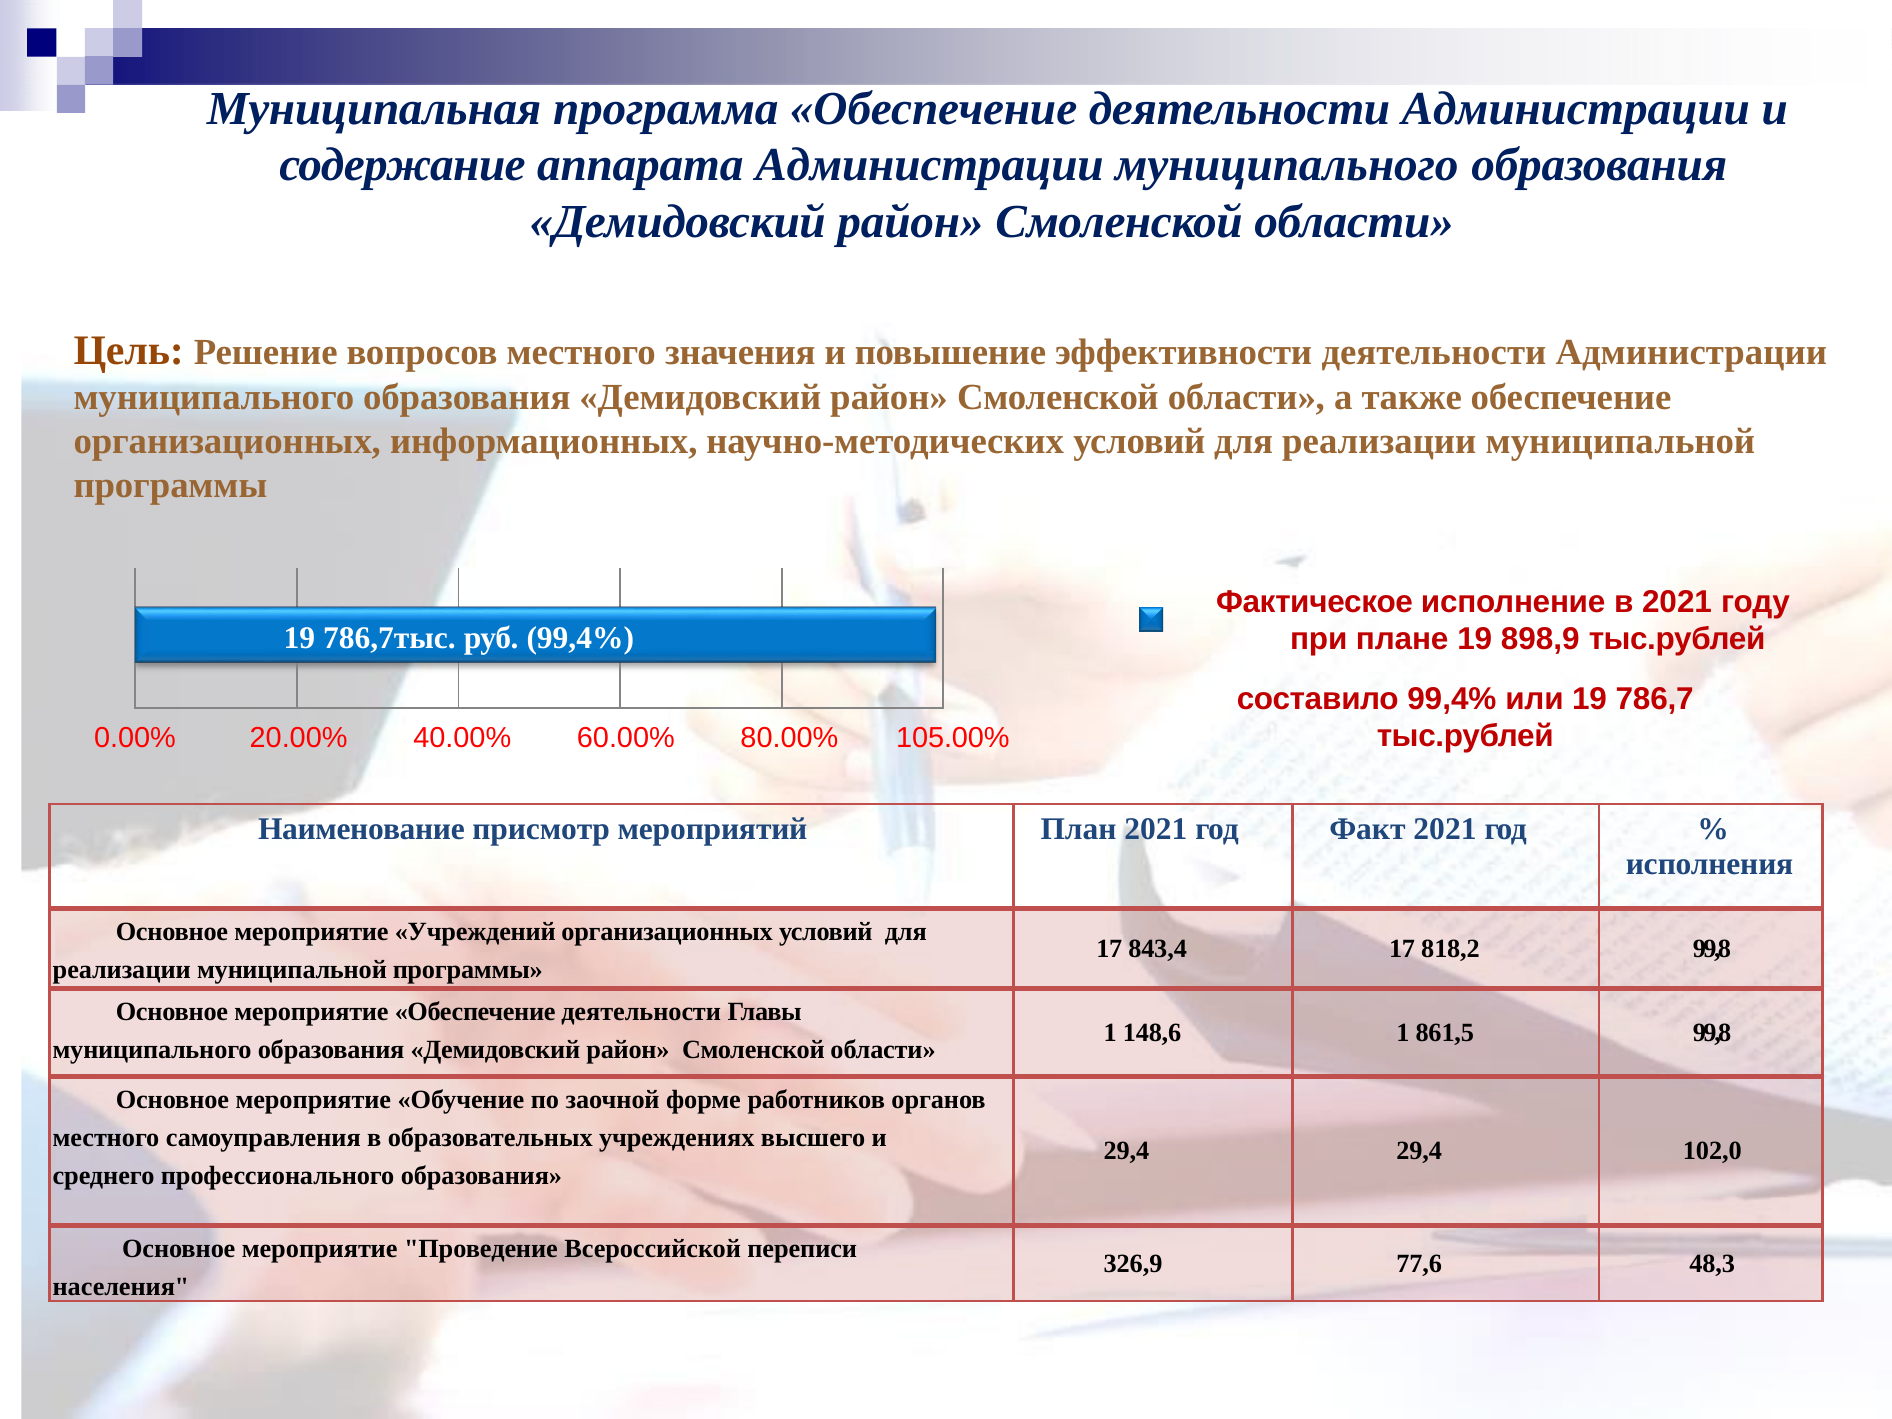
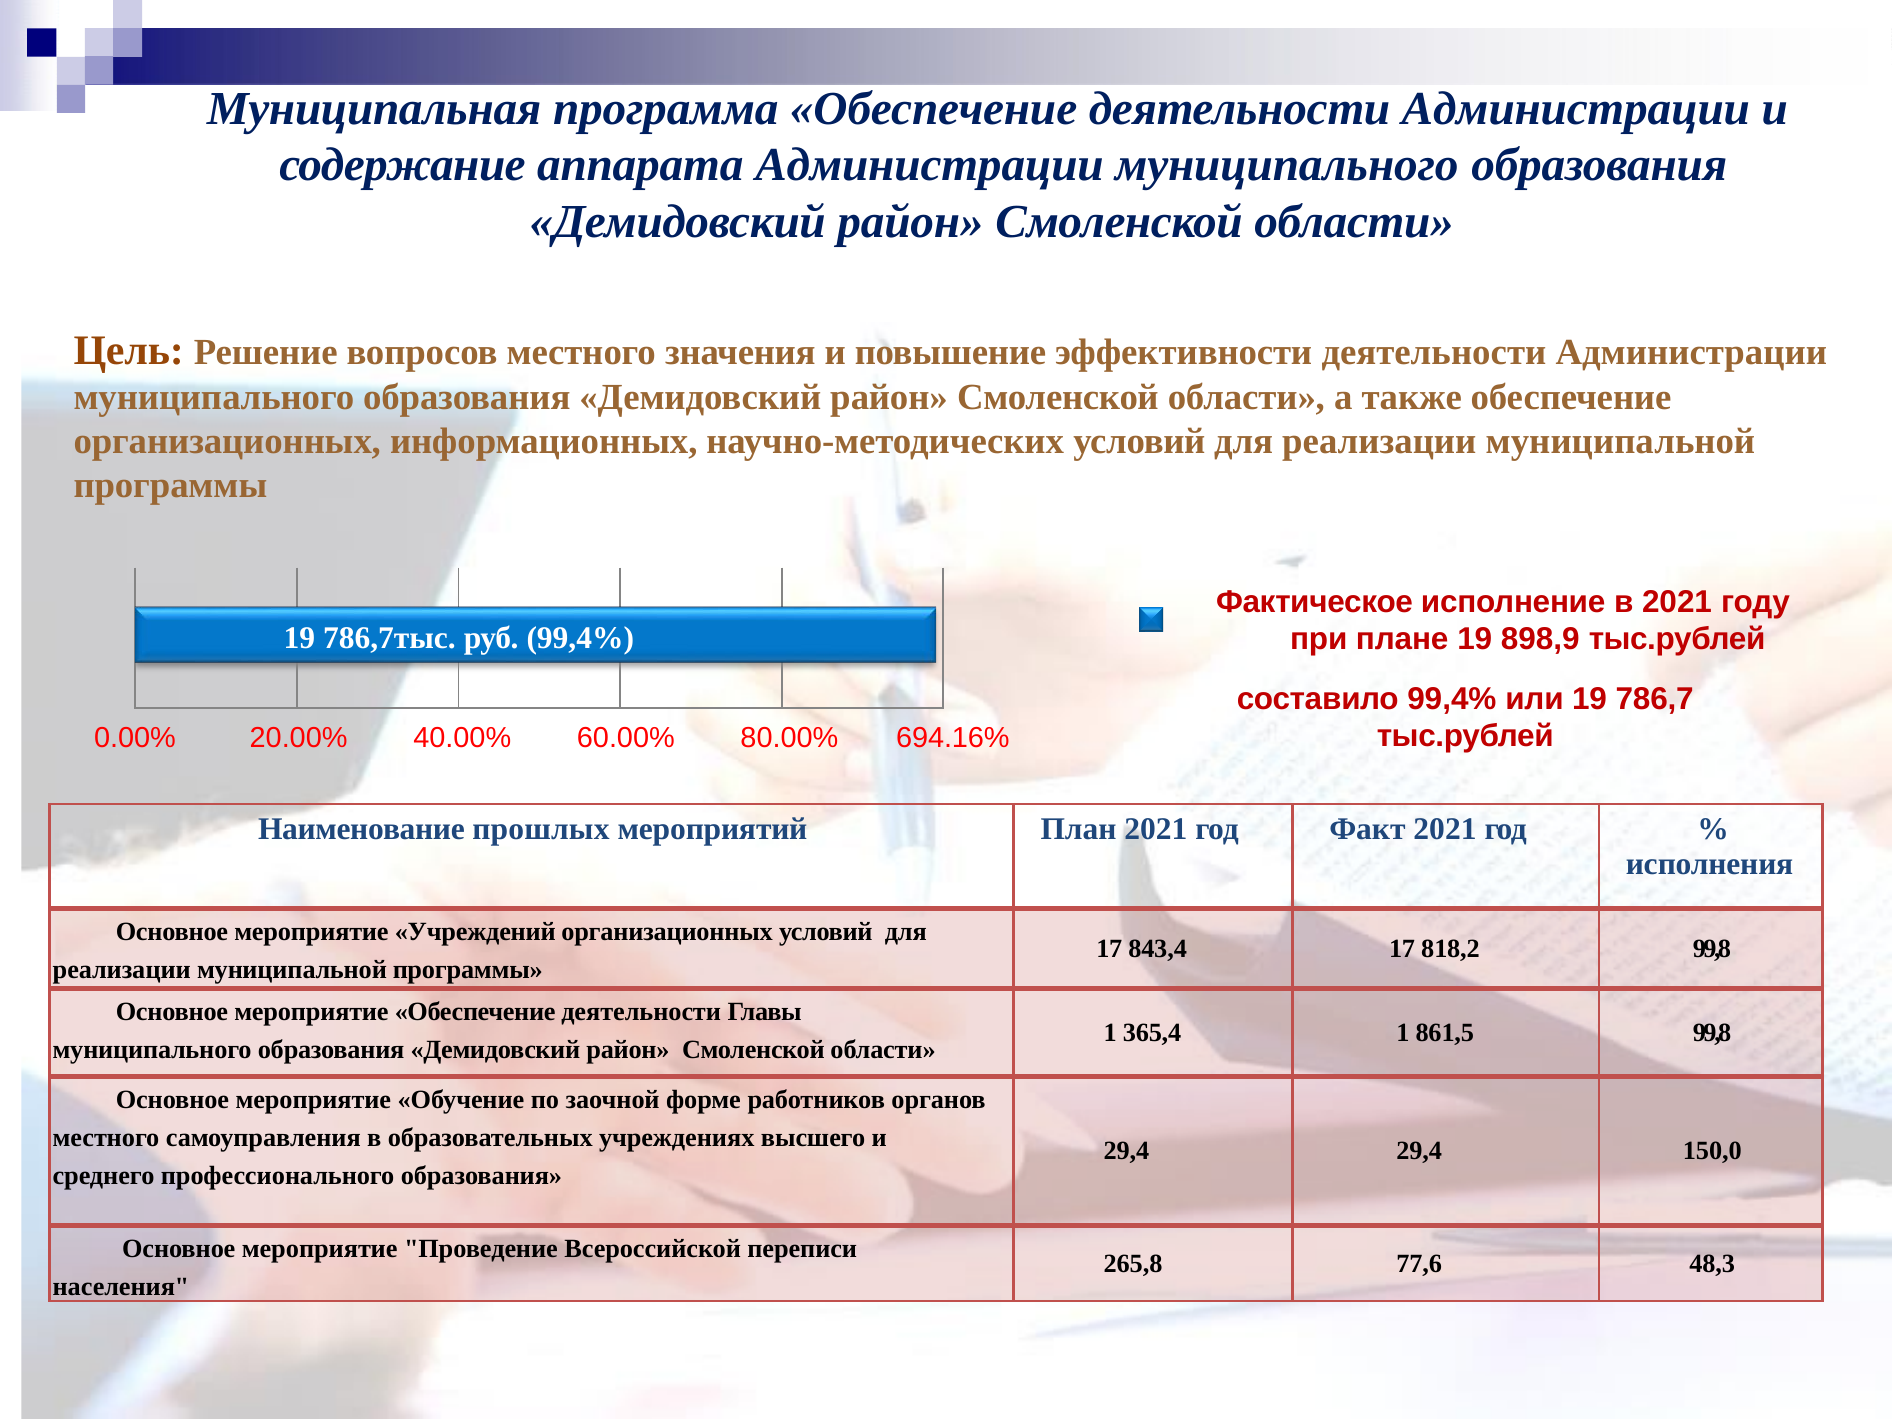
105.00%: 105.00% -> 694.16%
присмотр: присмотр -> прошлых
148,6: 148,6 -> 365,4
102,0: 102,0 -> 150,0
326,9: 326,9 -> 265,8
